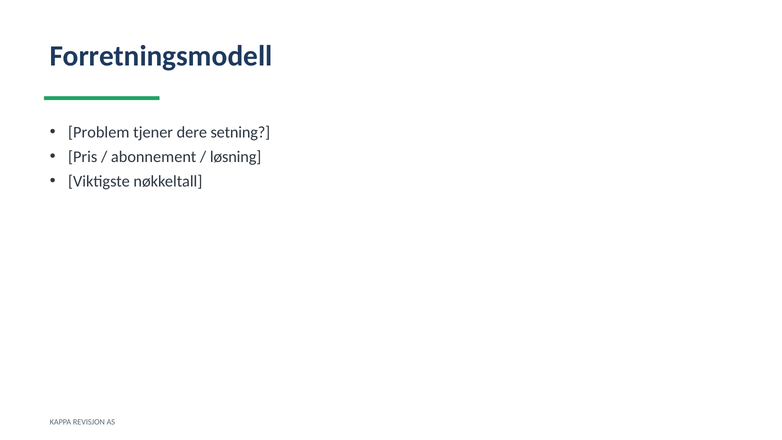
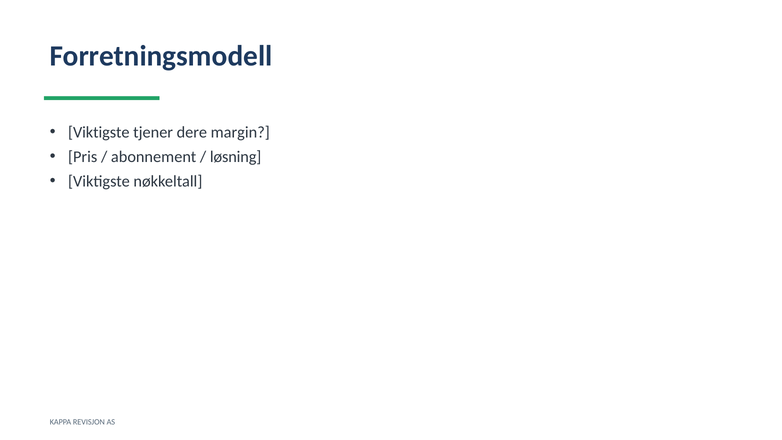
Problem at (99, 132): Problem -> Viktigste
setning: setning -> margin
